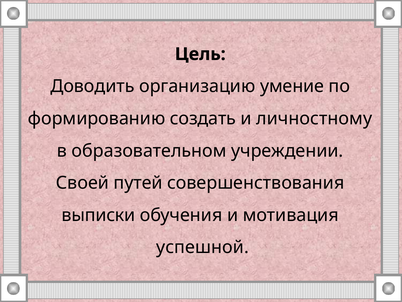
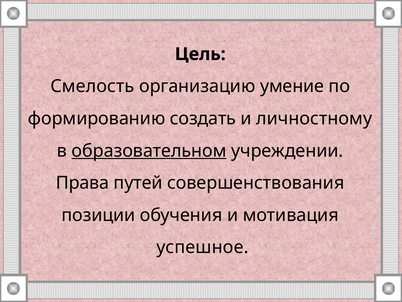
Доводить: Доводить -> Смелость
образовательном underline: none -> present
Своей: Своей -> Права
выписки: выписки -> позиции
успешной: успешной -> успешное
